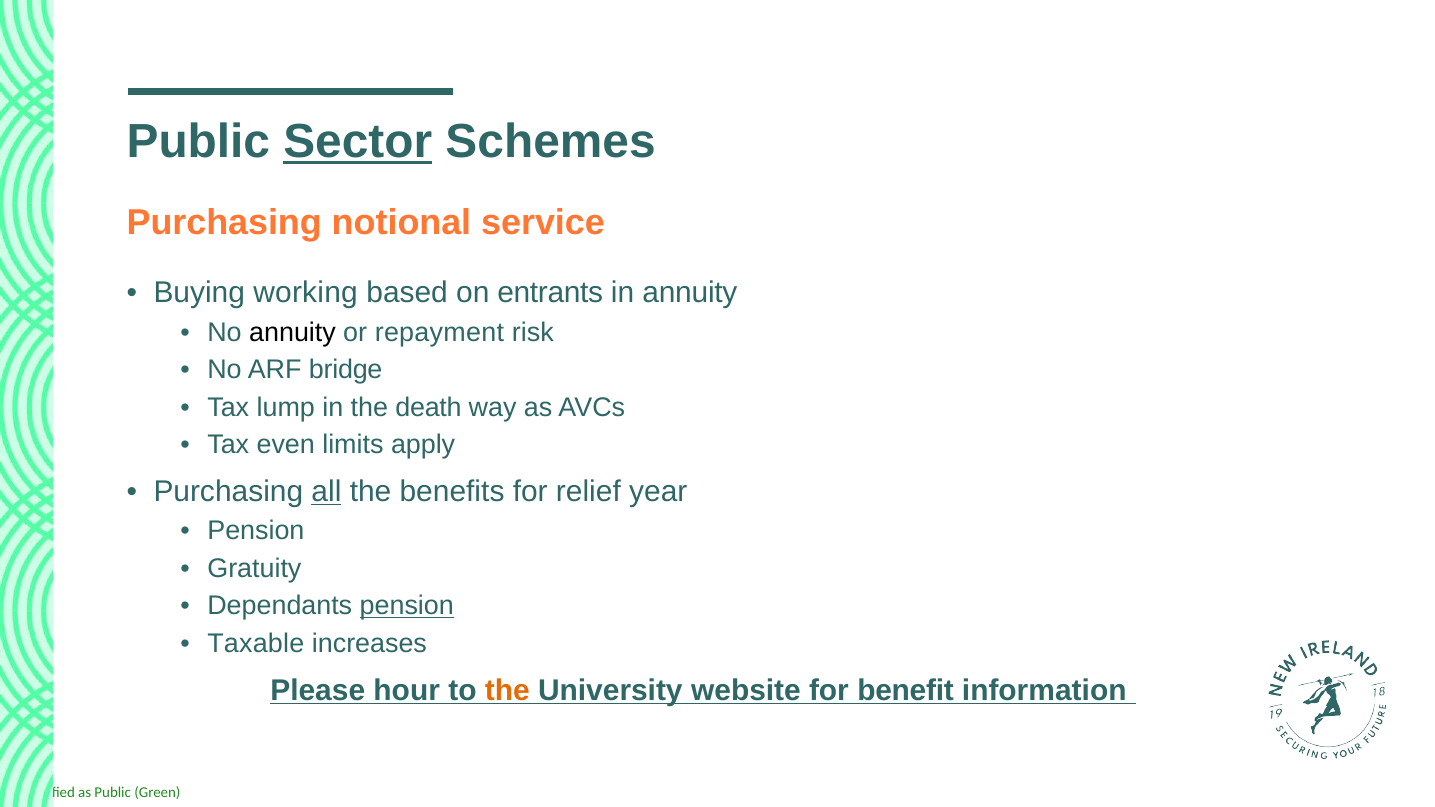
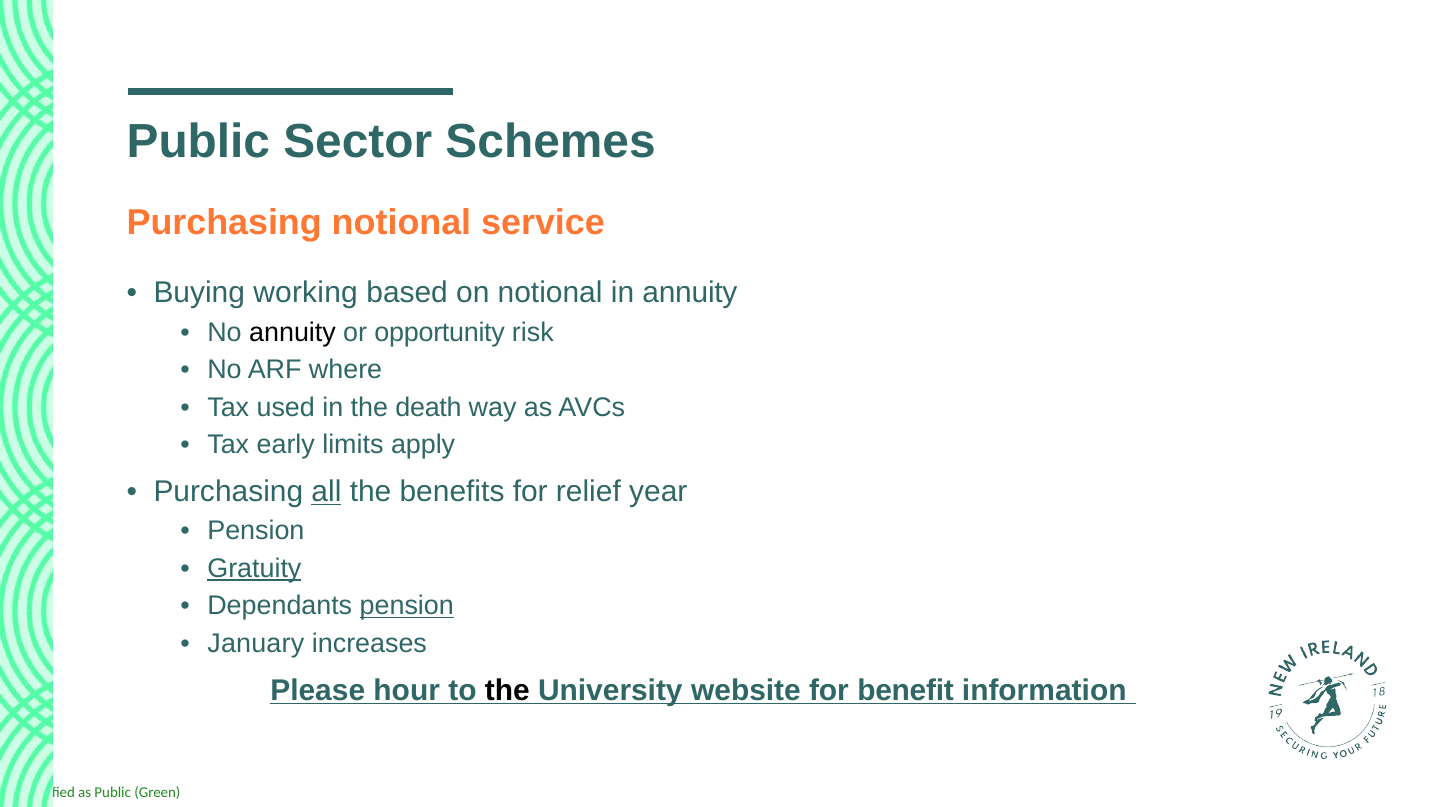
Sector underline: present -> none
on entrants: entrants -> notional
repayment: repayment -> opportunity
bridge: bridge -> where
lump: lump -> used
even: even -> early
Gratuity underline: none -> present
Taxable: Taxable -> January
the at (507, 690) colour: orange -> black
